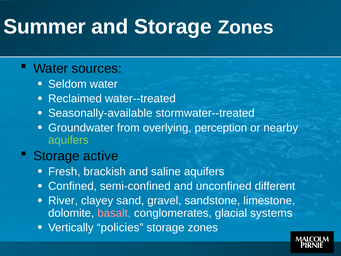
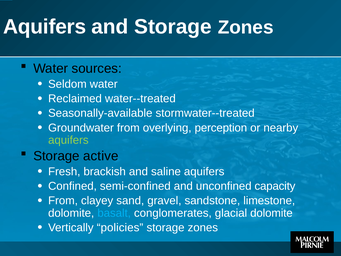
Summer at (45, 27): Summer -> Aquifers
different: different -> capacity
River at (63, 201): River -> From
basalt colour: pink -> light blue
glacial systems: systems -> dolomite
